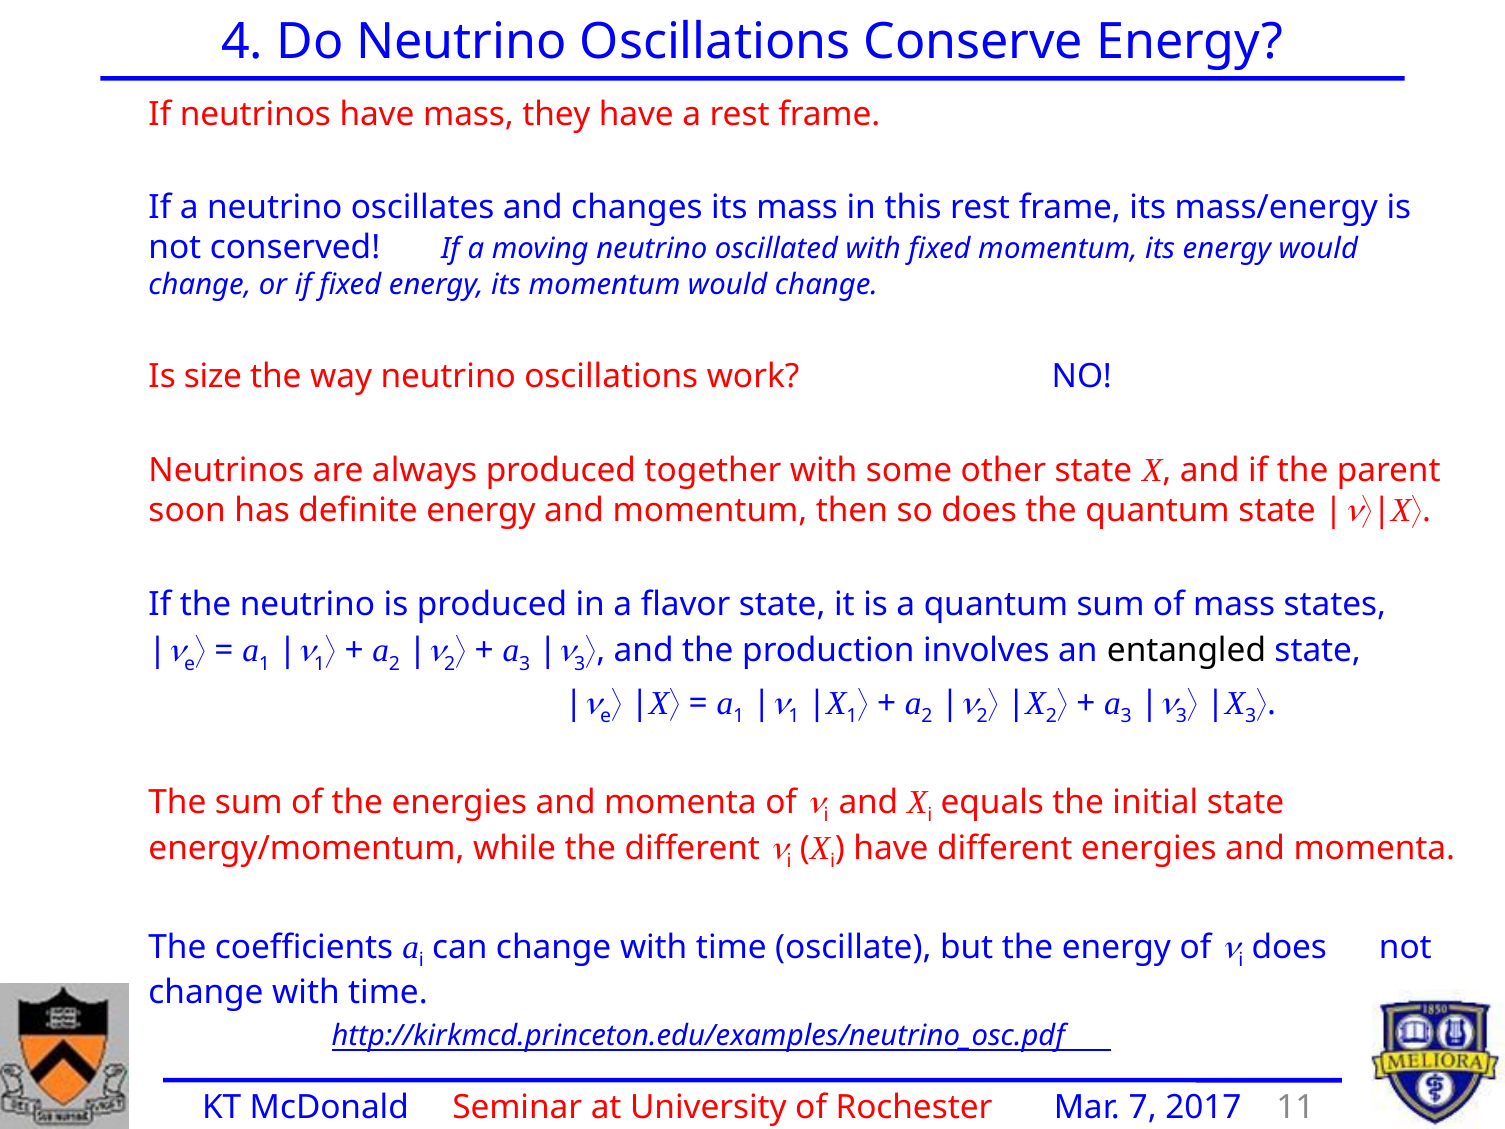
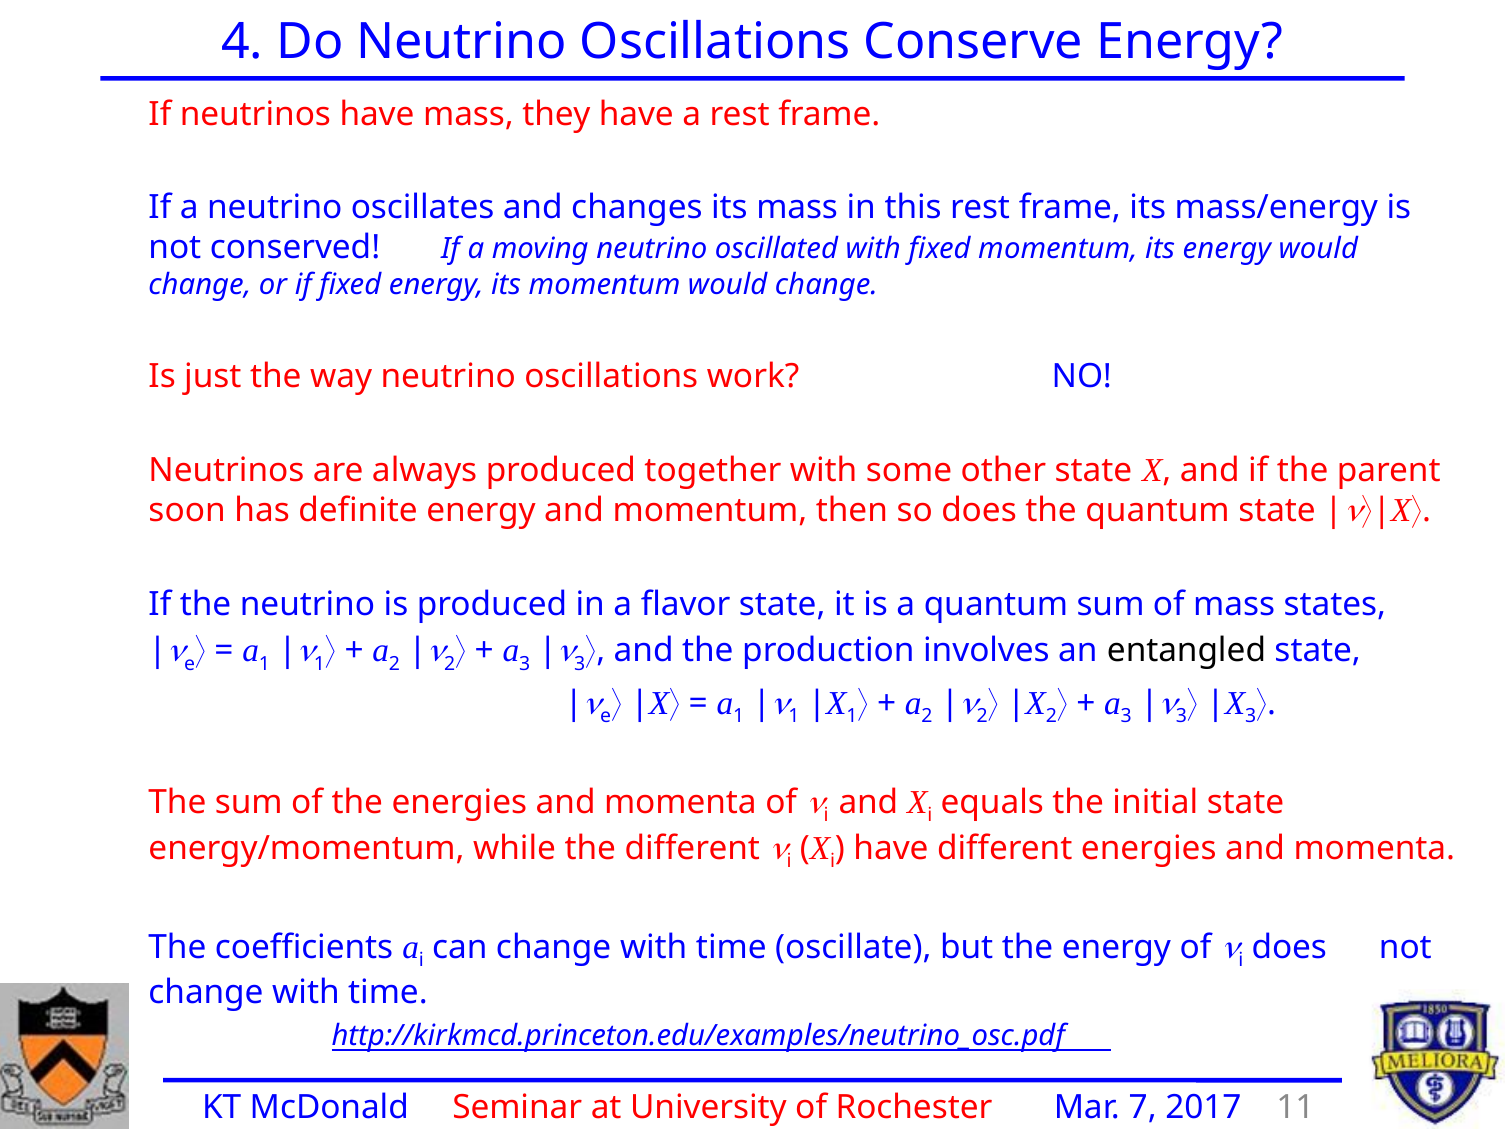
size: size -> just
